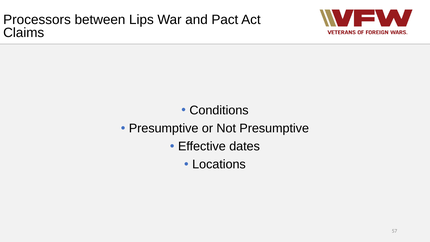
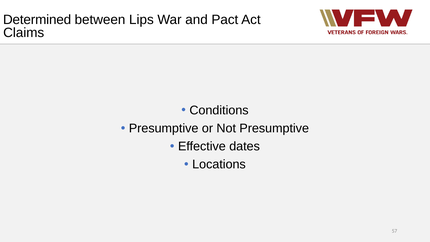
Processors: Processors -> Determined
